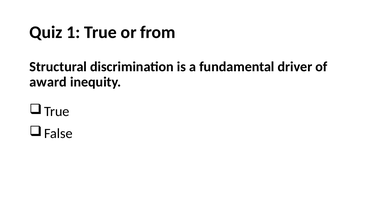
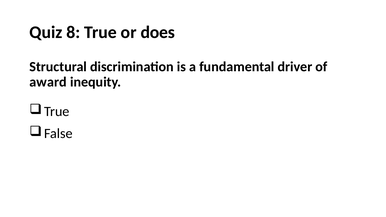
1: 1 -> 8
from: from -> does
